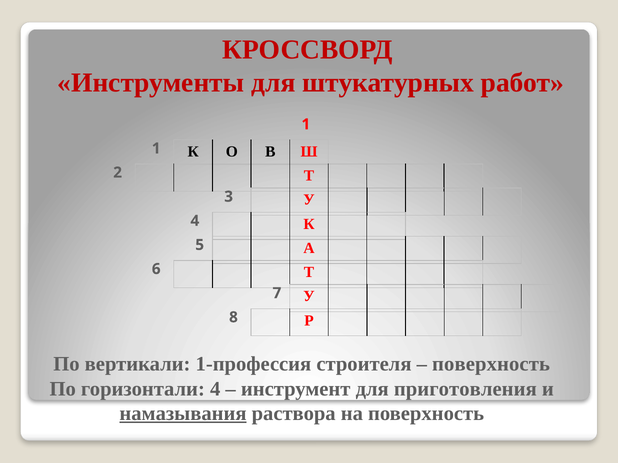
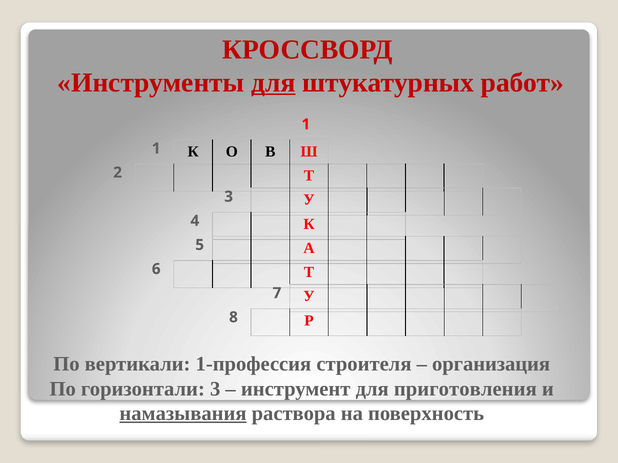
для at (273, 83) underline: none -> present
поверхность at (491, 364): поверхность -> организация
горизонтали 4: 4 -> 3
